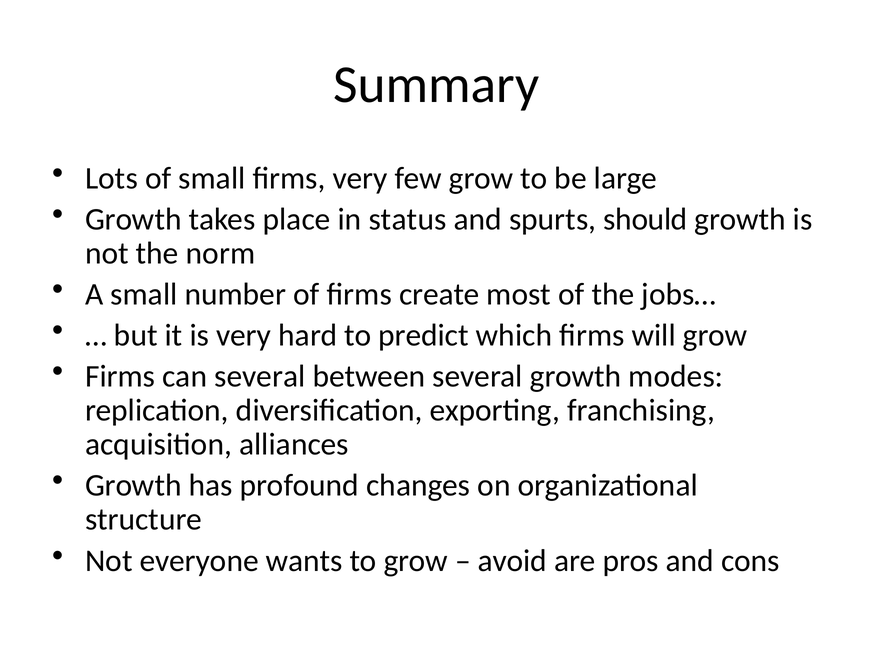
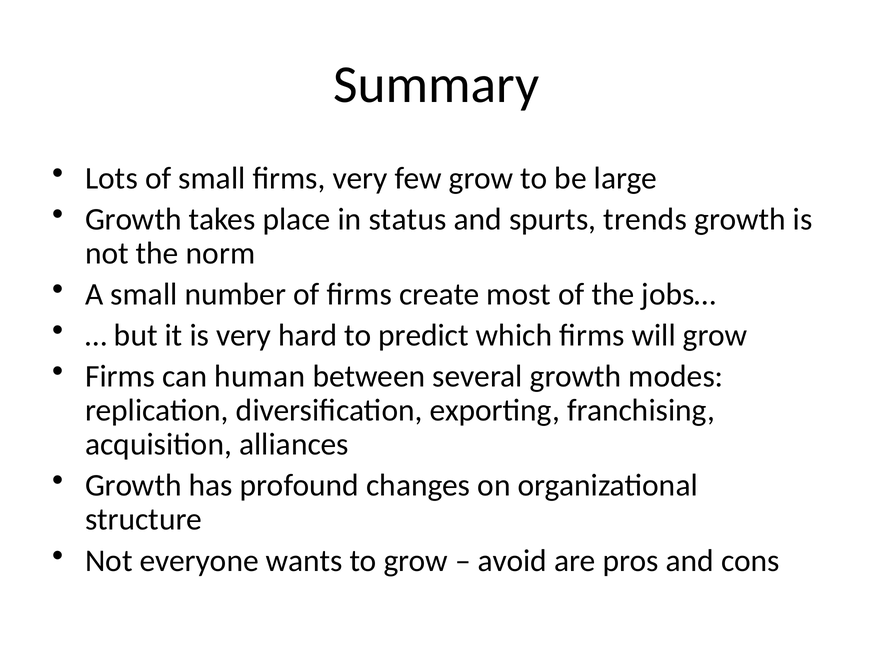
should: should -> trends
can several: several -> human
